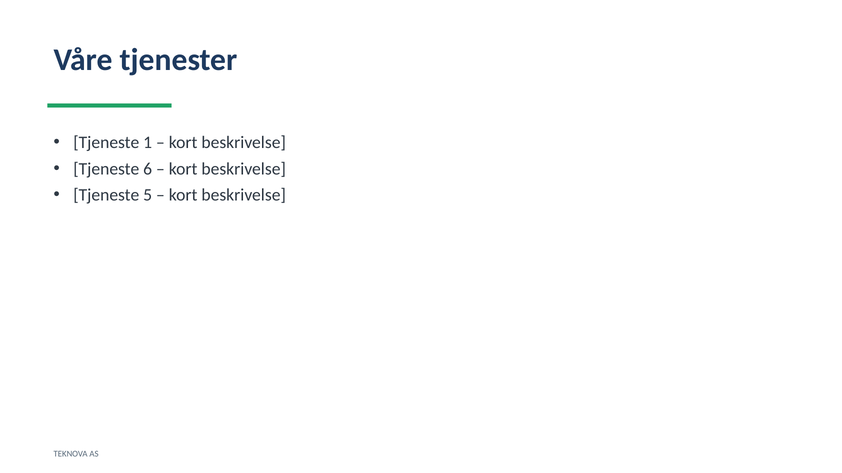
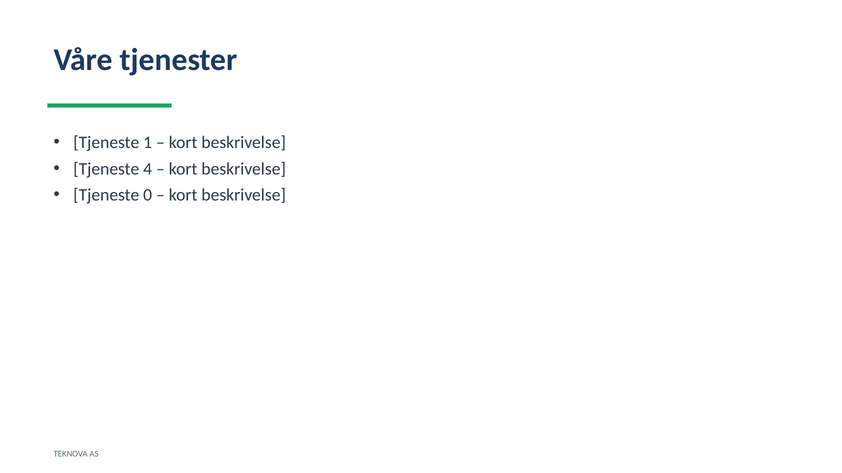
6: 6 -> 4
5: 5 -> 0
